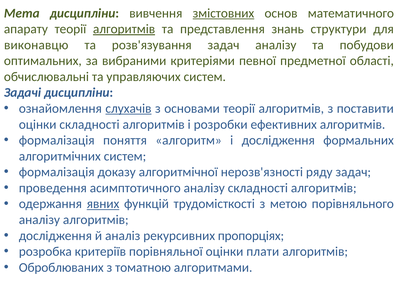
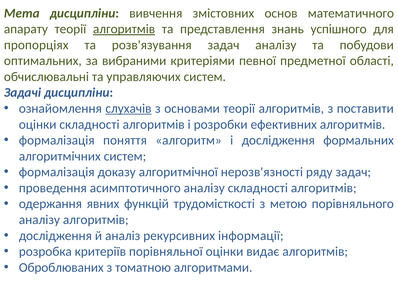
змістовних underline: present -> none
структури: структури -> успішного
виконавцю: виконавцю -> пропорціях
явних underline: present -> none
пропорціях: пропорціях -> інформації
плати: плати -> видає
